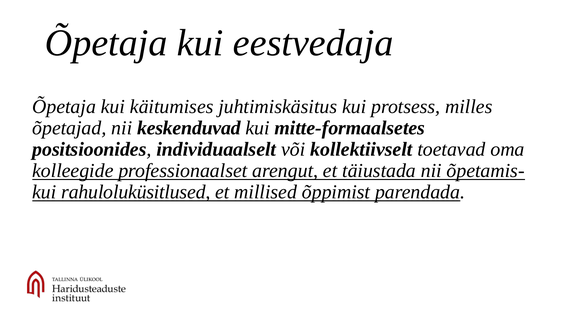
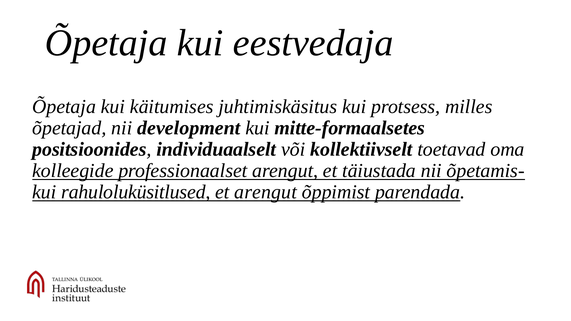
keskenduvad: keskenduvad -> development
et millised: millised -> arengut
